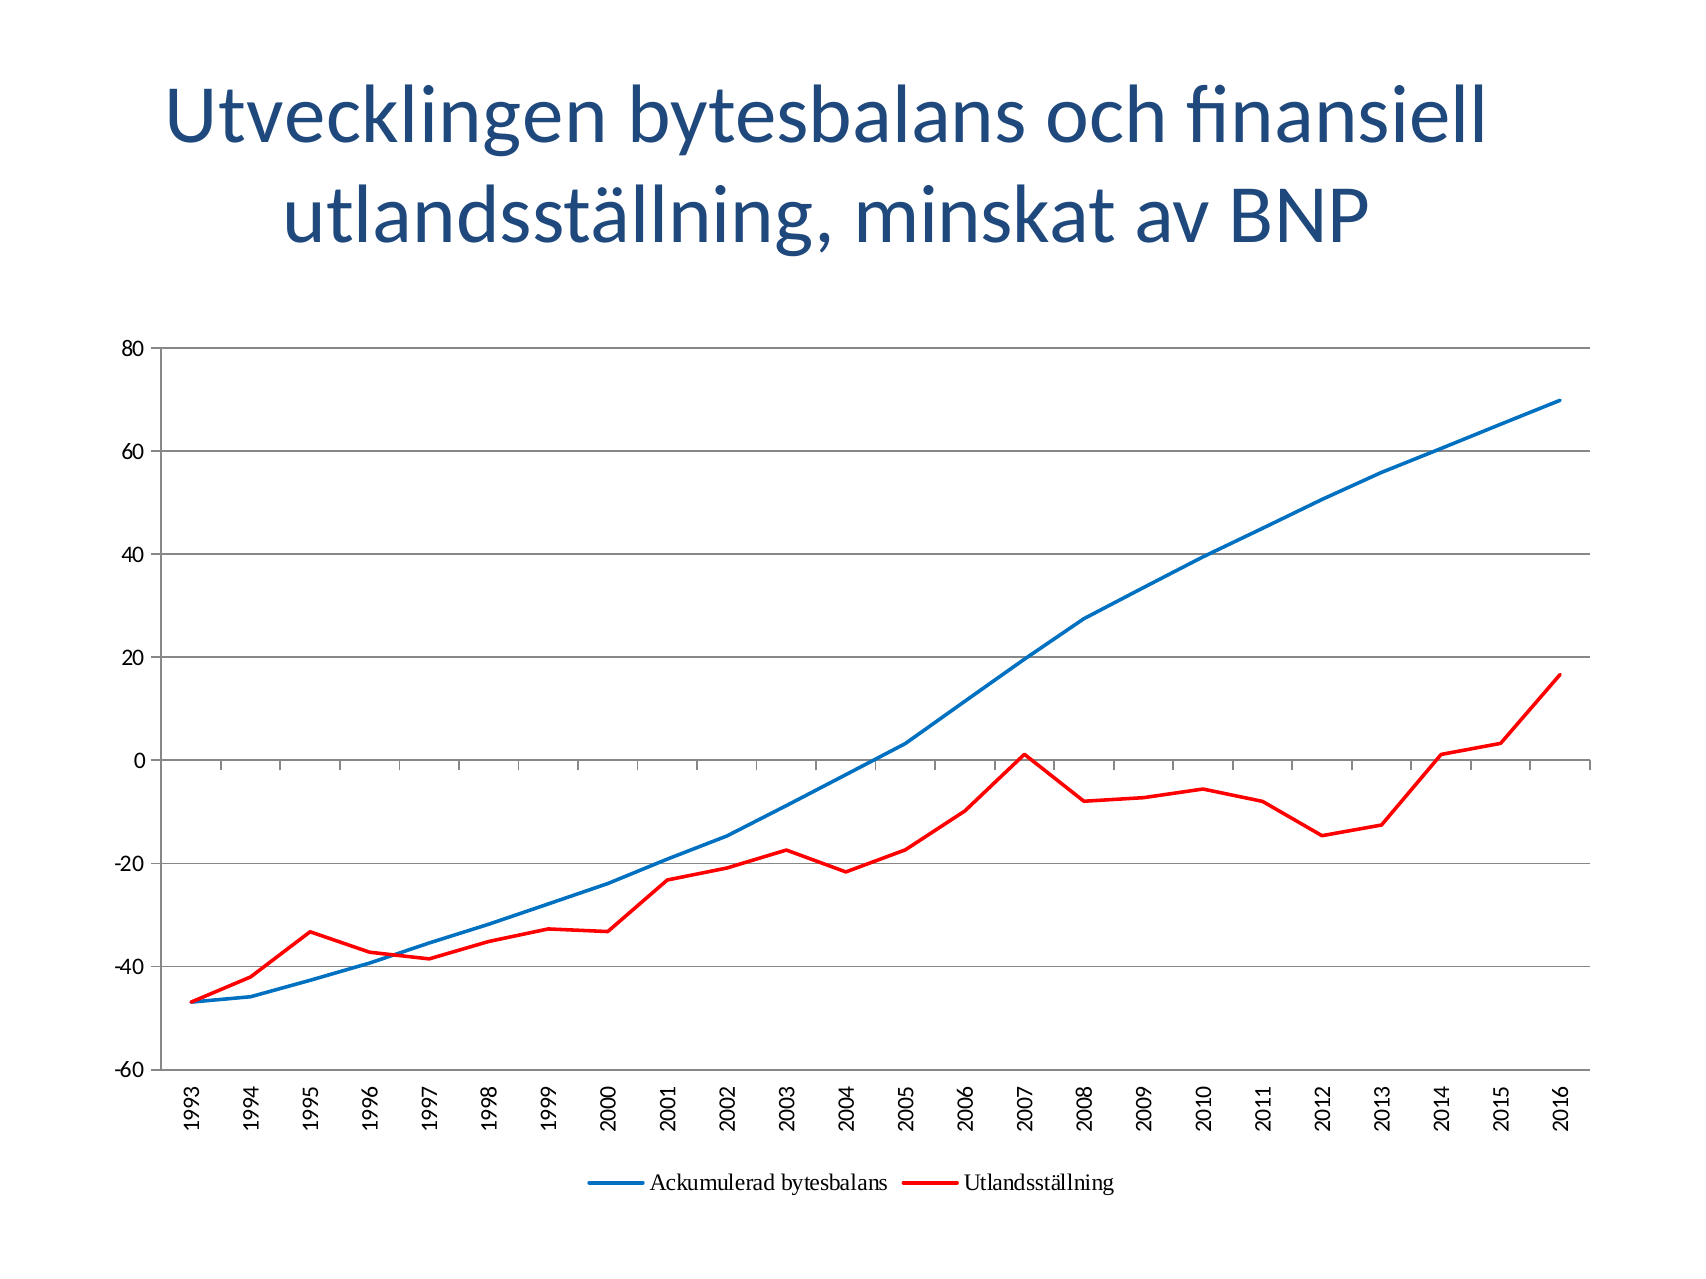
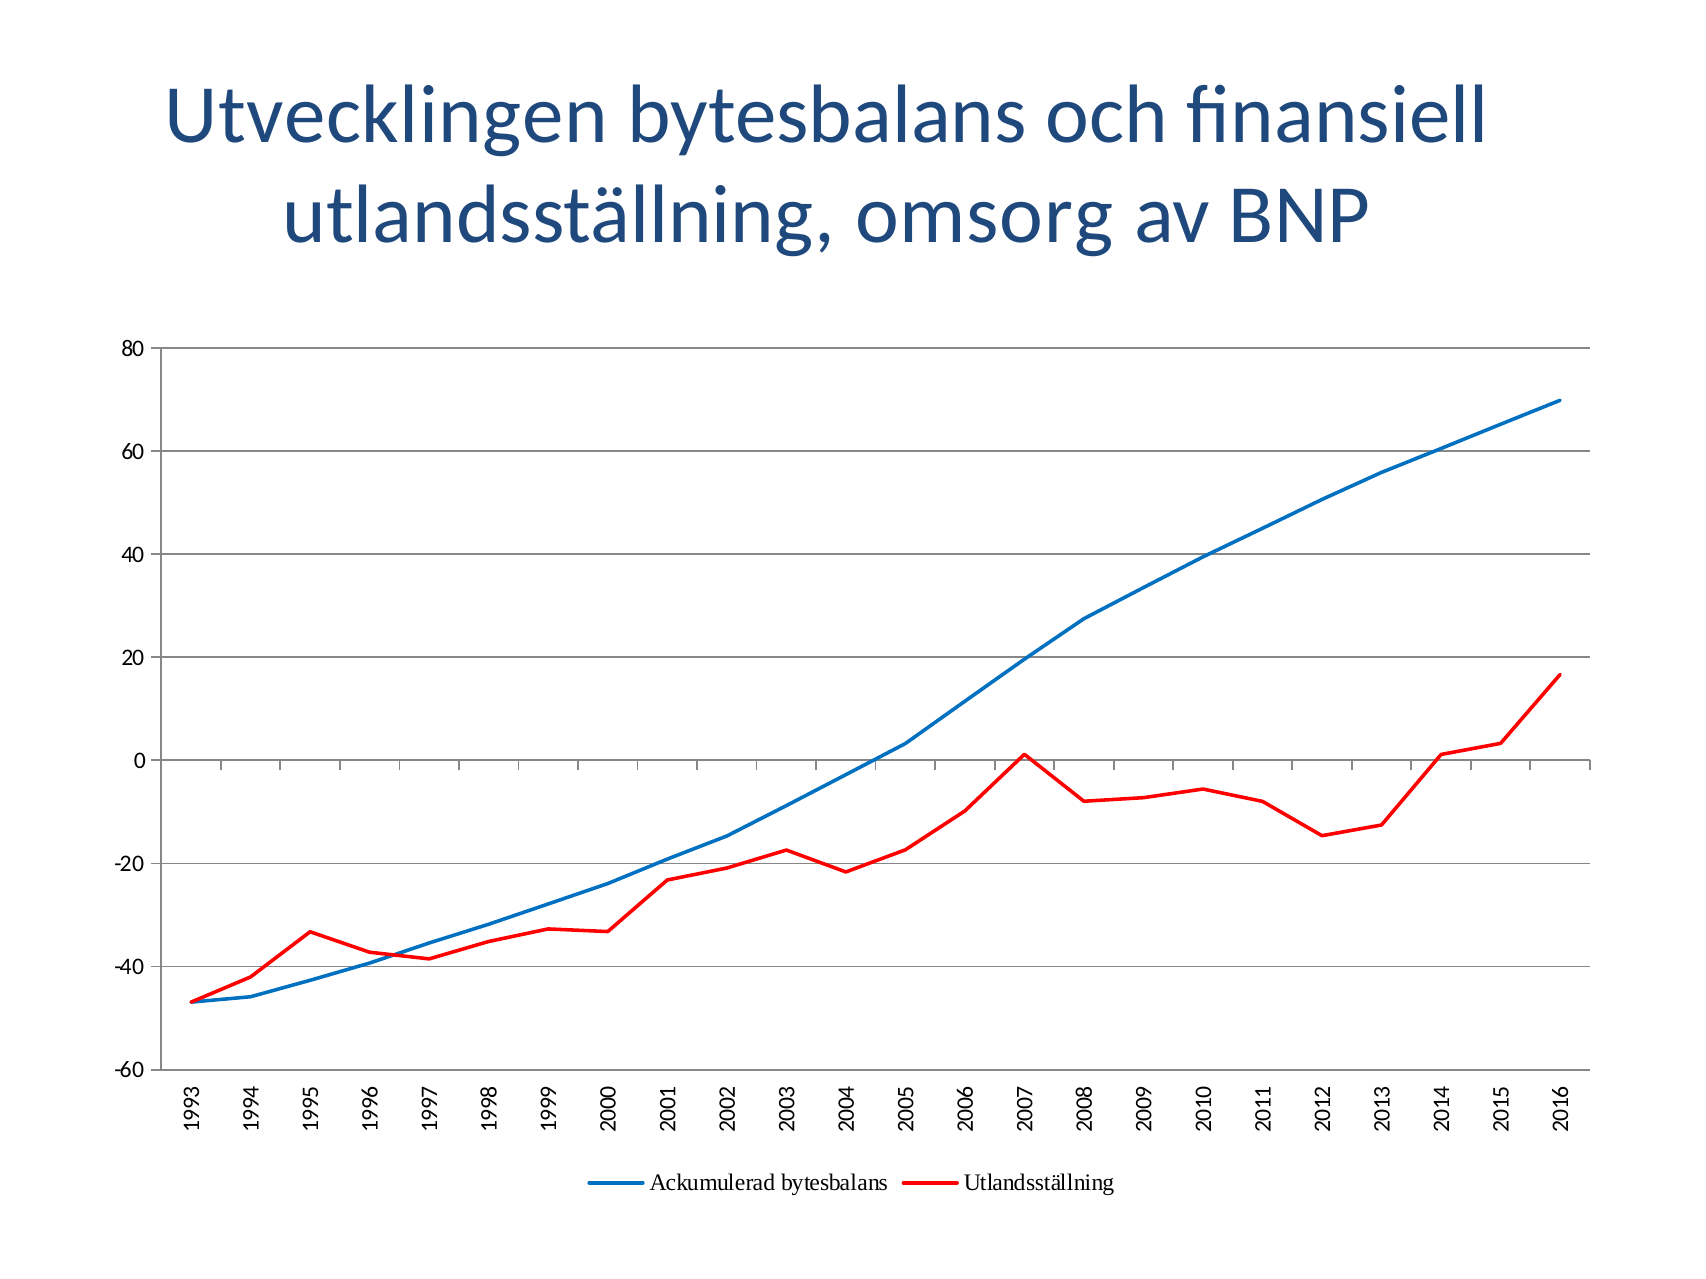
minskat: minskat -> omsorg
